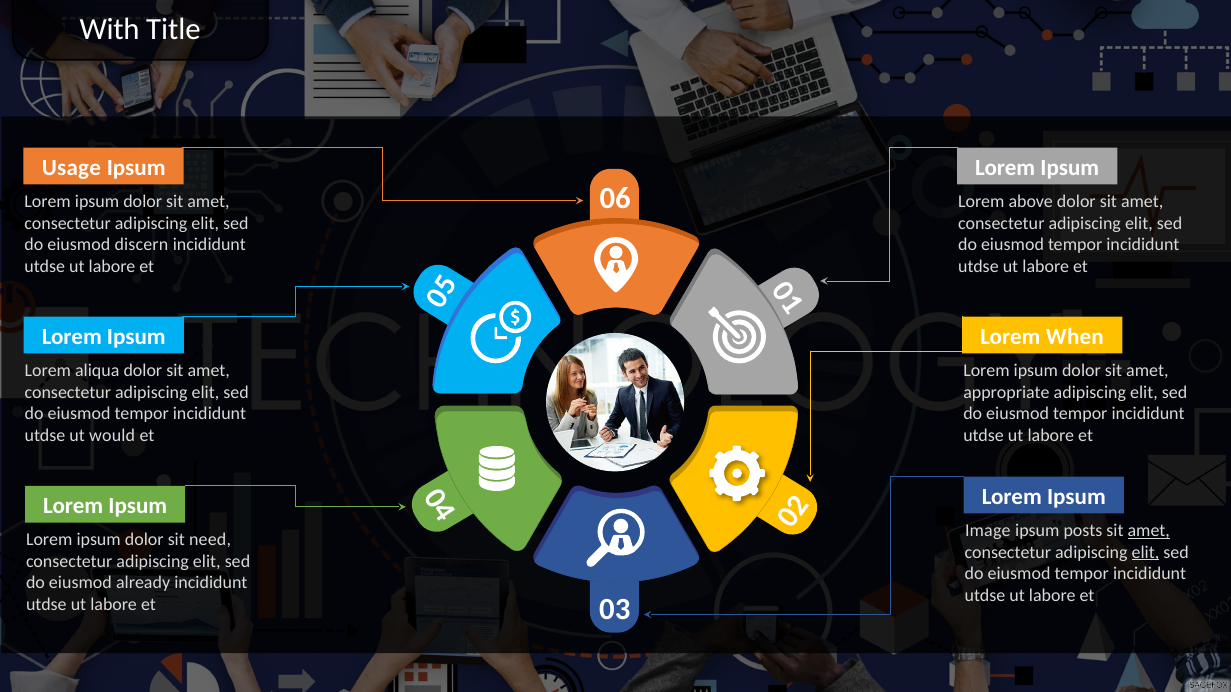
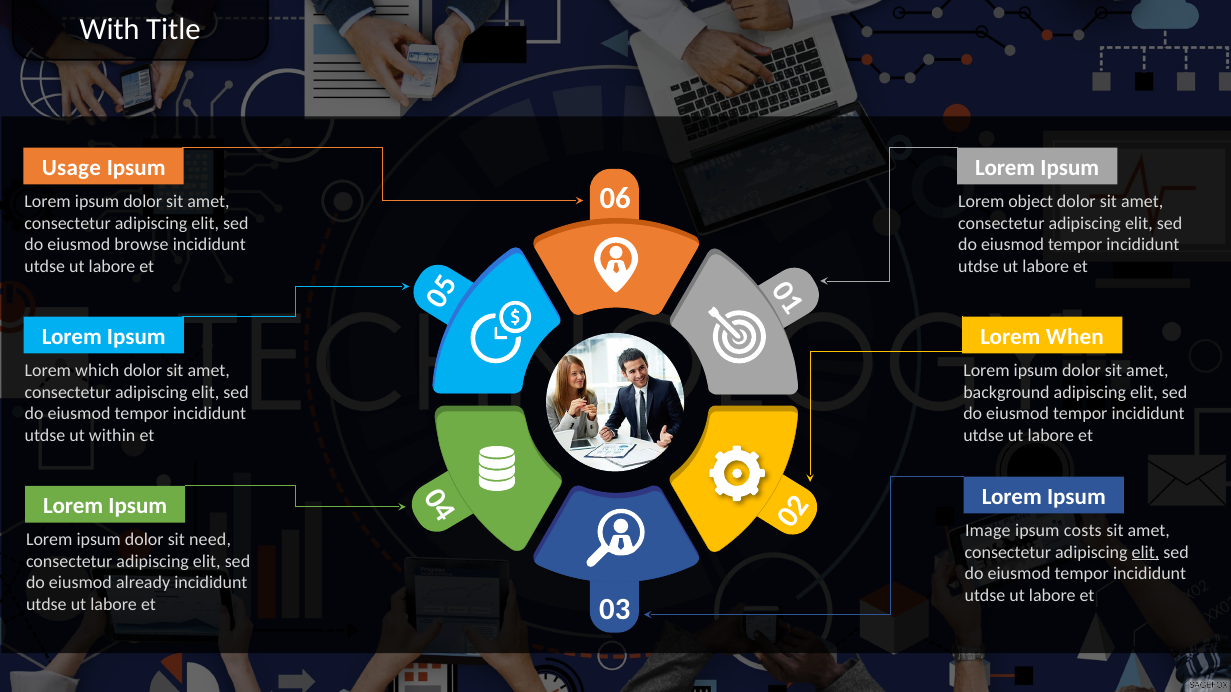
above: above -> object
discern: discern -> browse
aliqua: aliqua -> which
appropriate: appropriate -> background
would: would -> within
posts: posts -> costs
amet at (1149, 531) underline: present -> none
